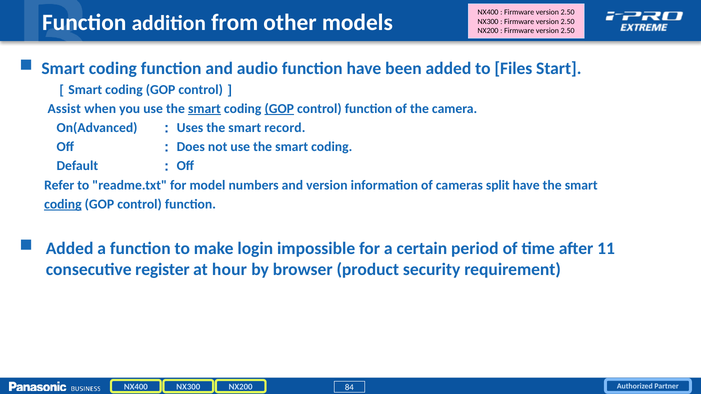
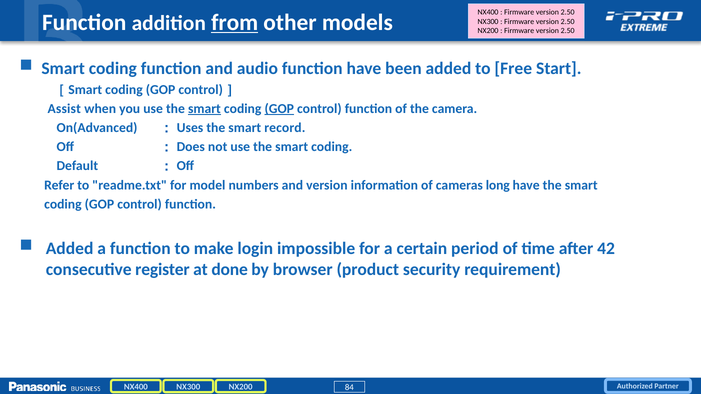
from underline: none -> present
Files: Files -> Free
split: split -> long
coding at (63, 204) underline: present -> none
11: 11 -> 42
hour: hour -> done
